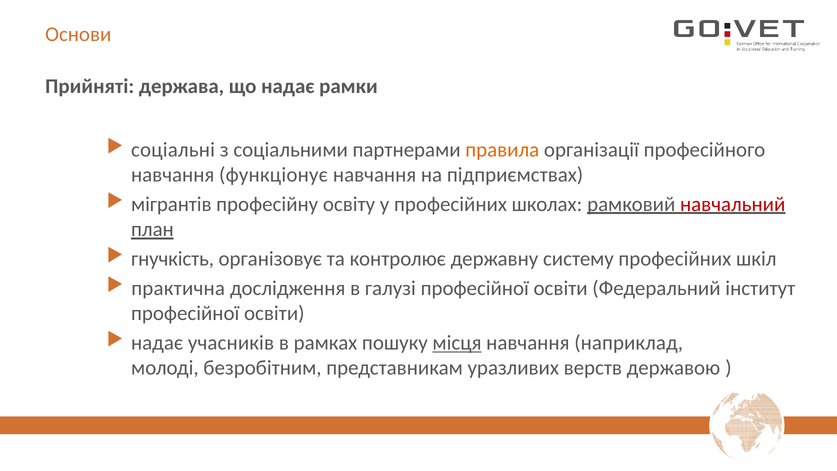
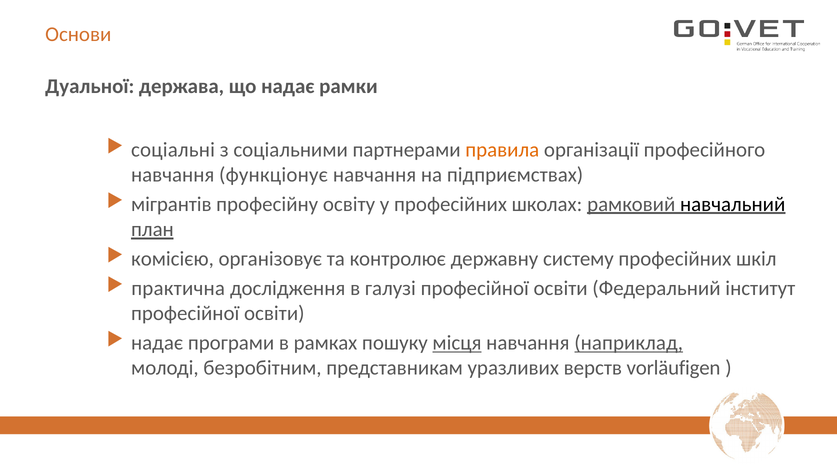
Прийняті: Прийняті -> Дуальної
навчальний colour: red -> black
гнучкість: гнучкість -> комісією
учасників: учасників -> програми
наприклад underline: none -> present
державою: державою -> vorläufigen
